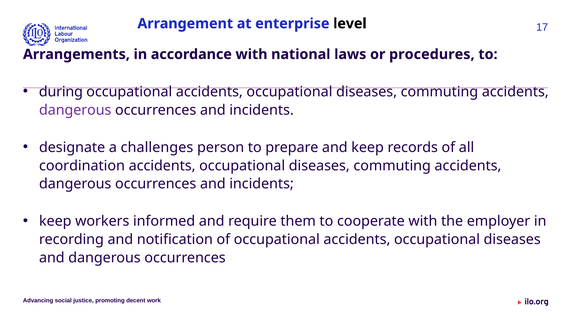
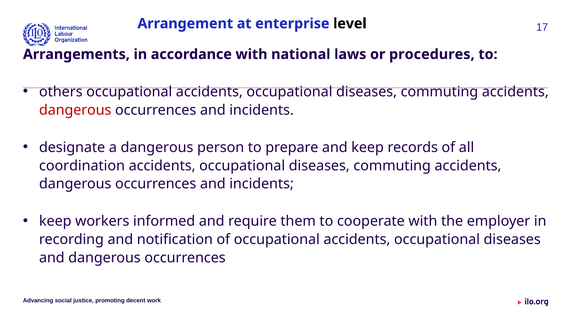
during: during -> others
dangerous at (75, 110) colour: purple -> red
a challenges: challenges -> dangerous
